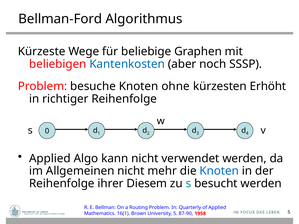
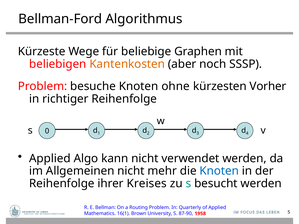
Kantenkosten colour: blue -> orange
Erhöht: Erhöht -> Vorher
Diesem: Diesem -> Kreises
